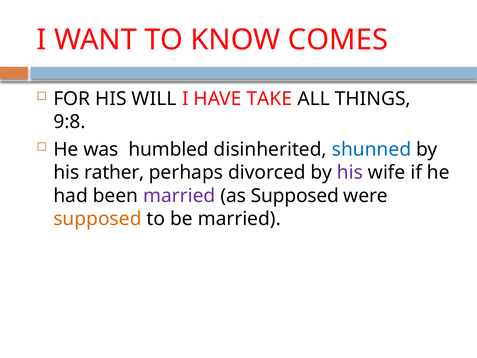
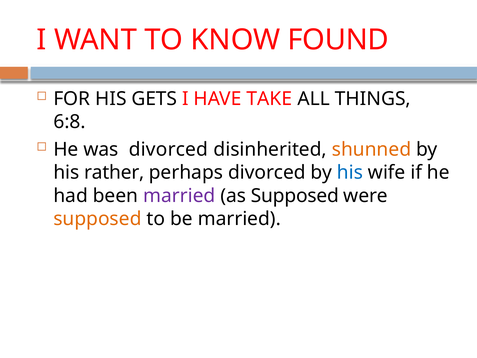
COMES: COMES -> FOUND
WILL: WILL -> GETS
9:8: 9:8 -> 6:8
was humbled: humbled -> divorced
shunned colour: blue -> orange
his at (350, 173) colour: purple -> blue
